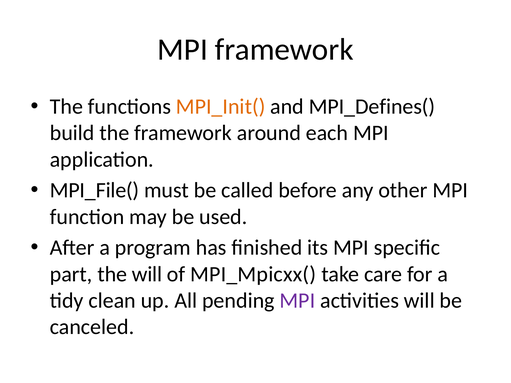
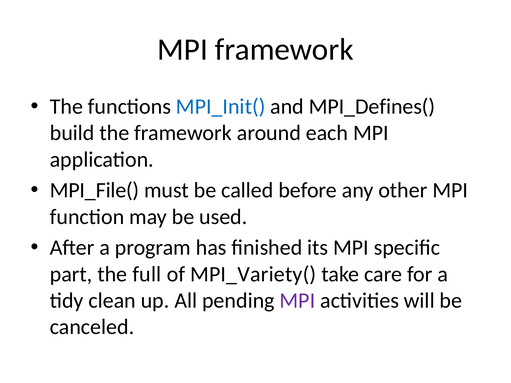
MPI_Init( colour: orange -> blue
the will: will -> full
MPI_Mpicxx(: MPI_Mpicxx( -> MPI_Variety(
